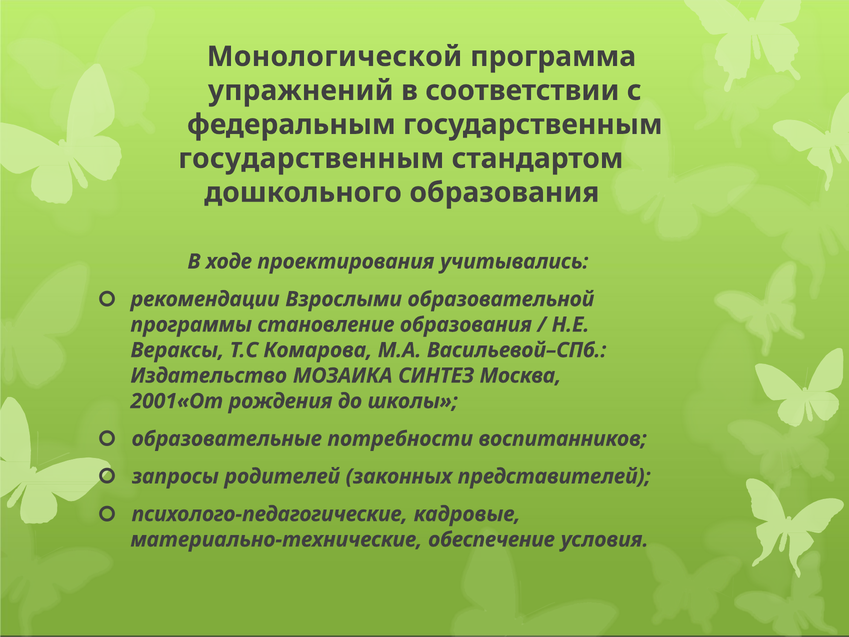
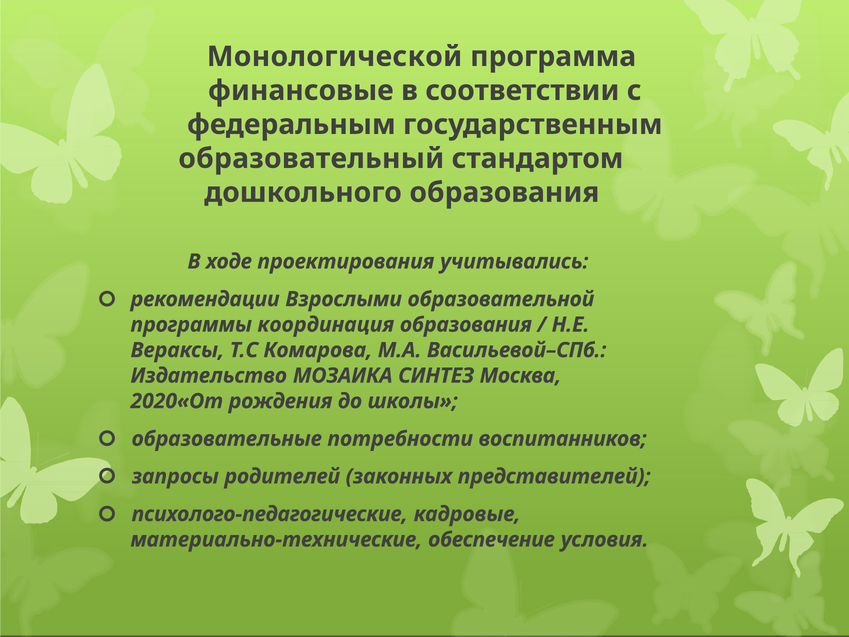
упражнений: упражнений -> финансовые
государственным at (311, 158): государственным -> образовательный
становление: становление -> координация
2001«От: 2001«От -> 2020«От
